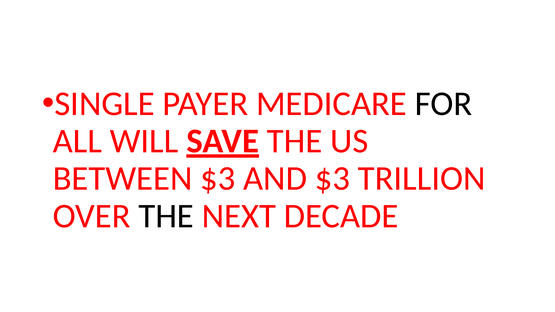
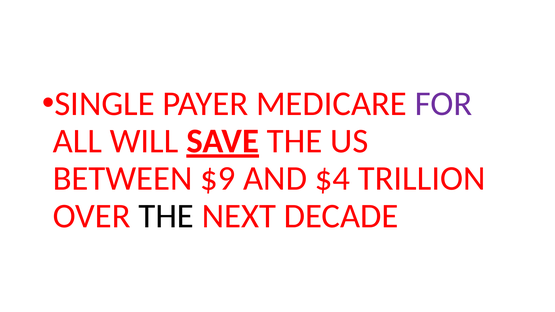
FOR colour: black -> purple
BETWEEN $3: $3 -> $9
AND $3: $3 -> $4
